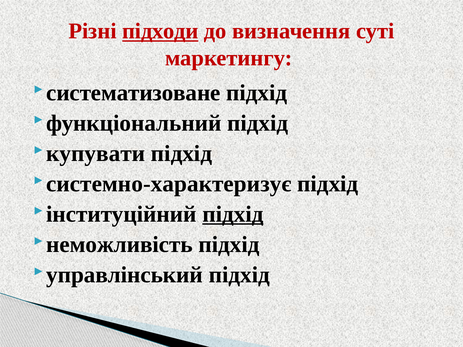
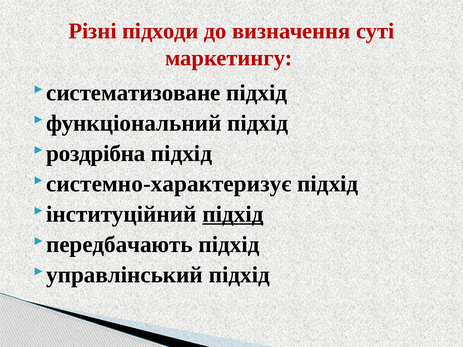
підходи underline: present -> none
купувати: купувати -> роздрібна
неможливість: неможливість -> передбачають
